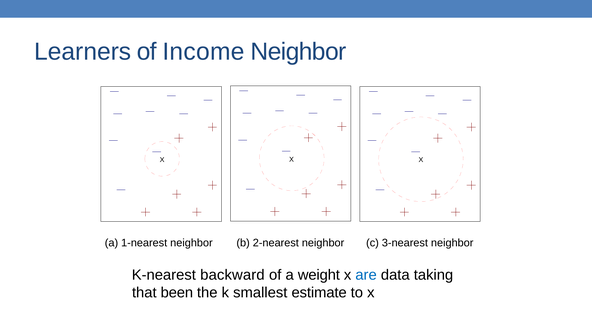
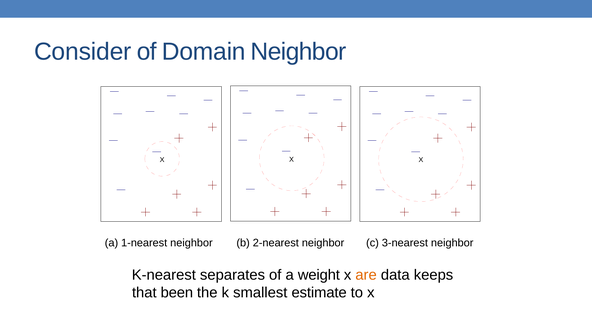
Learners: Learners -> Consider
Income: Income -> Domain
backward: backward -> separates
are colour: blue -> orange
taking: taking -> keeps
